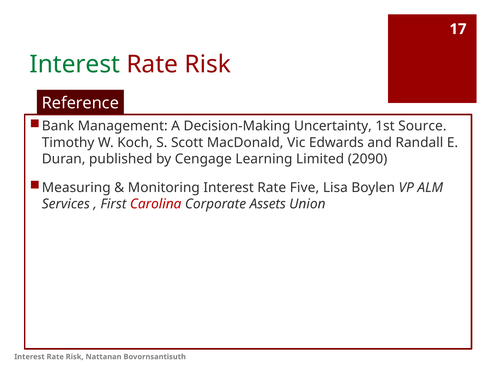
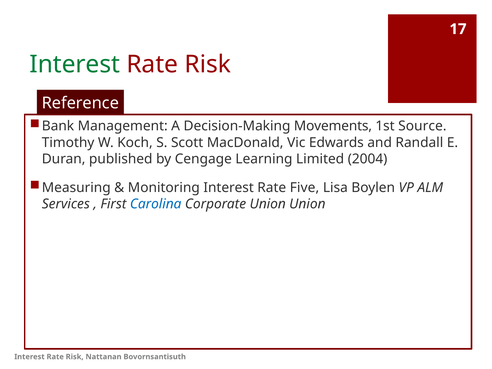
Uncertainty: Uncertainty -> Movements
2090: 2090 -> 2004
Carolina colour: red -> blue
Corporate Assets: Assets -> Union
